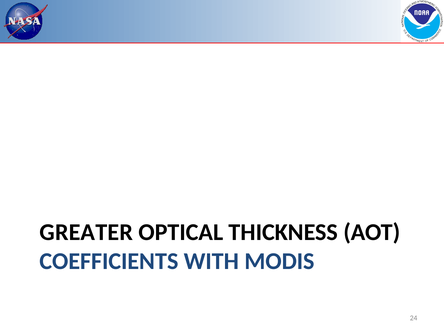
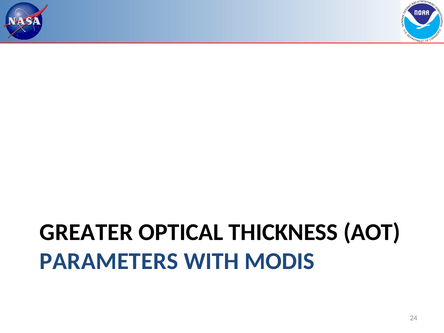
COEFFICIENTS: COEFFICIENTS -> PARAMETERS
